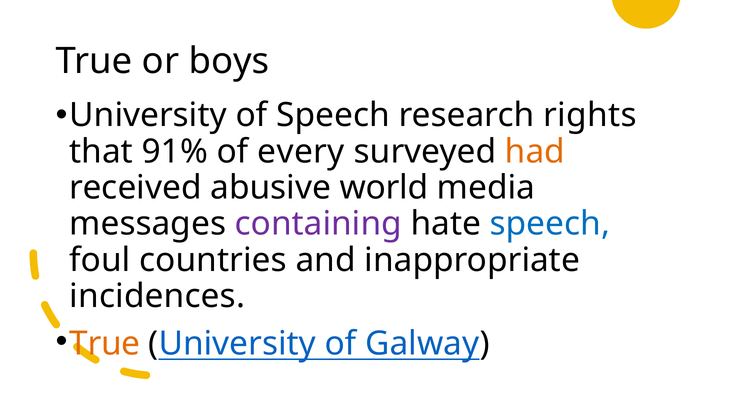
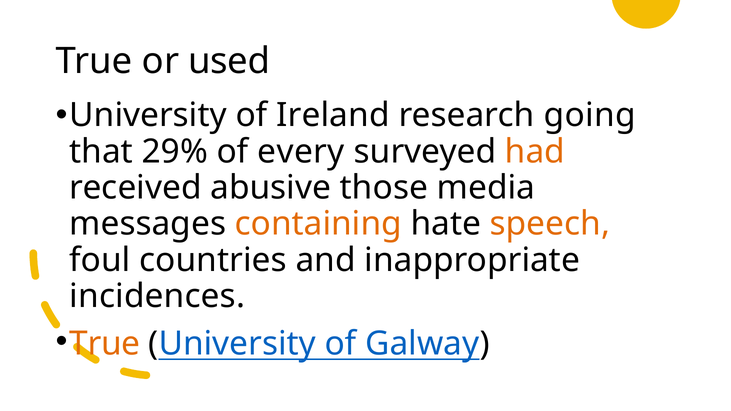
boys: boys -> used
of Speech: Speech -> Ireland
rights: rights -> going
91%: 91% -> 29%
world: world -> those
containing colour: purple -> orange
speech at (550, 224) colour: blue -> orange
